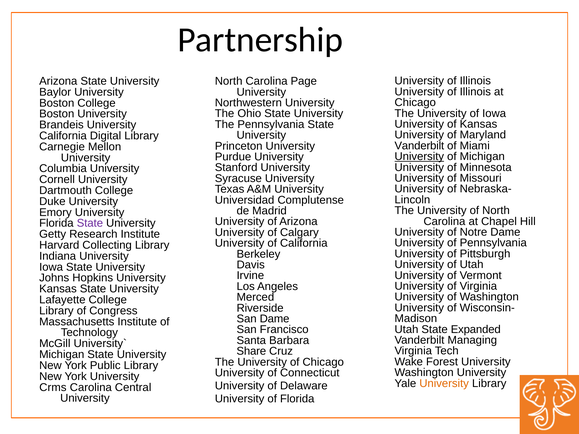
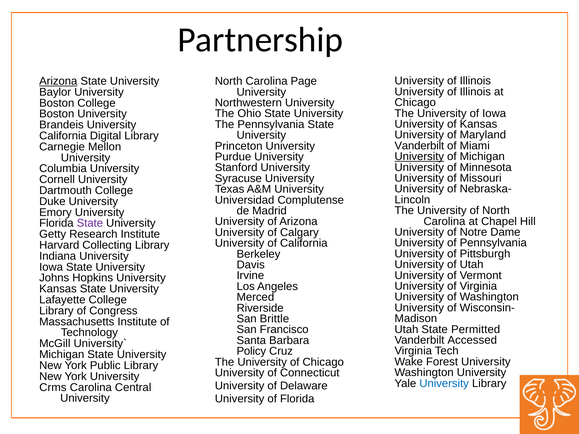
Arizona at (58, 81) underline: none -> present
San Dame: Dame -> Brittle
Expanded: Expanded -> Permitted
Managing: Managing -> Accessed
Share: Share -> Policy
University at (444, 384) colour: orange -> blue
